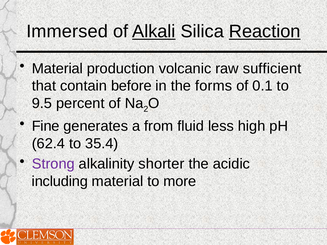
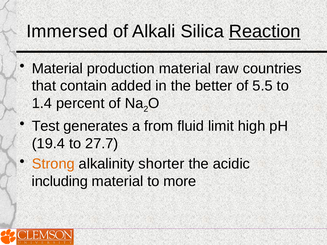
Alkali underline: present -> none
production volcanic: volcanic -> material
sufficient: sufficient -> countries
before: before -> added
forms: forms -> better
0.1: 0.1 -> 5.5
9.5: 9.5 -> 1.4
Fine: Fine -> Test
less: less -> limit
62.4: 62.4 -> 19.4
35.4: 35.4 -> 27.7
Strong colour: purple -> orange
